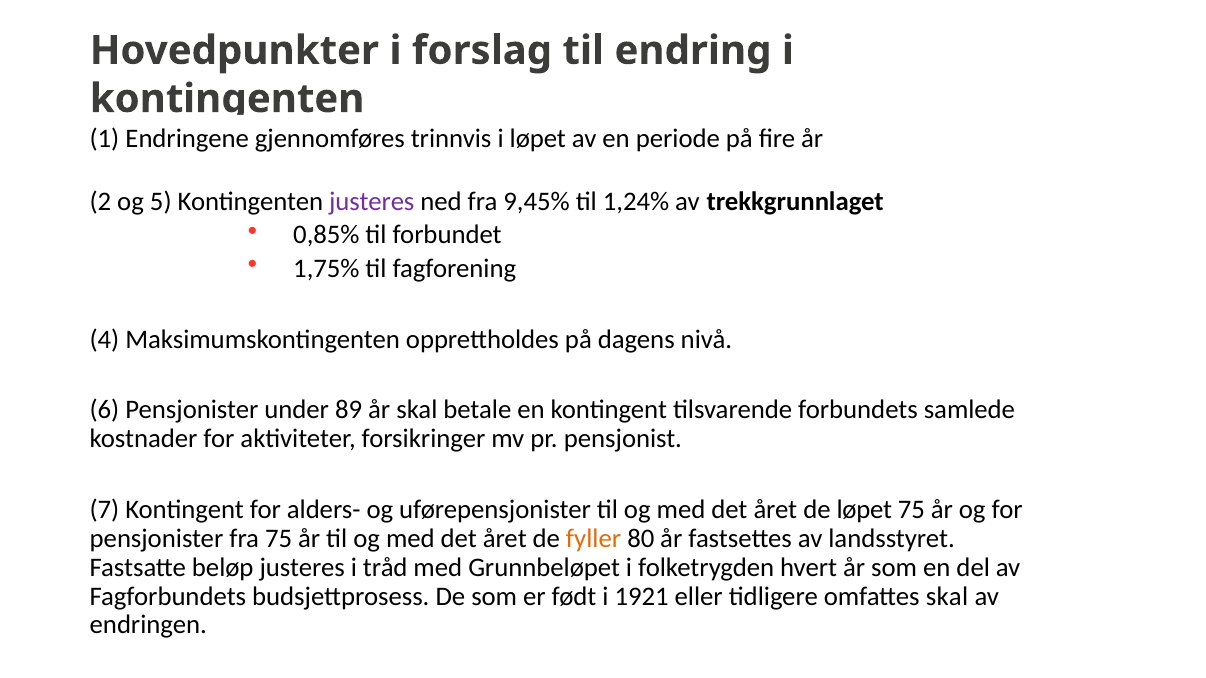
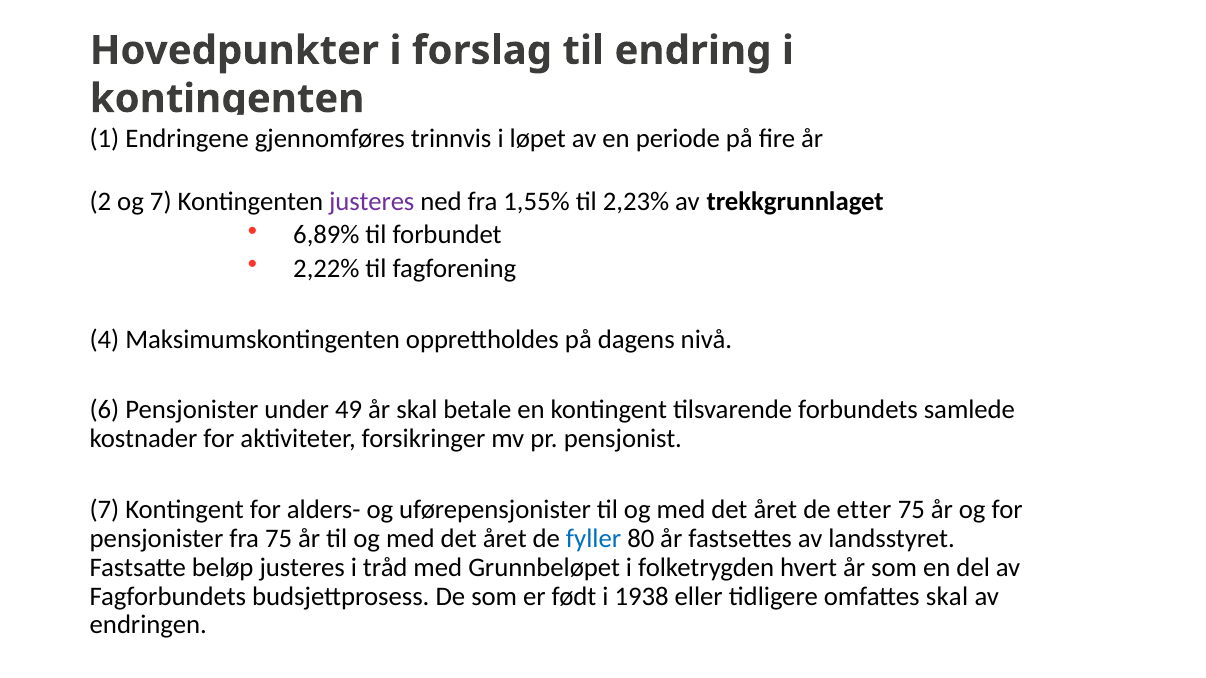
og 5: 5 -> 7
9,45%: 9,45% -> 1,55%
1,24%: 1,24% -> 2,23%
0,85%: 0,85% -> 6,89%
1,75%: 1,75% -> 2,22%
89: 89 -> 49
de løpet: løpet -> etter
fyller colour: orange -> blue
1921: 1921 -> 1938
